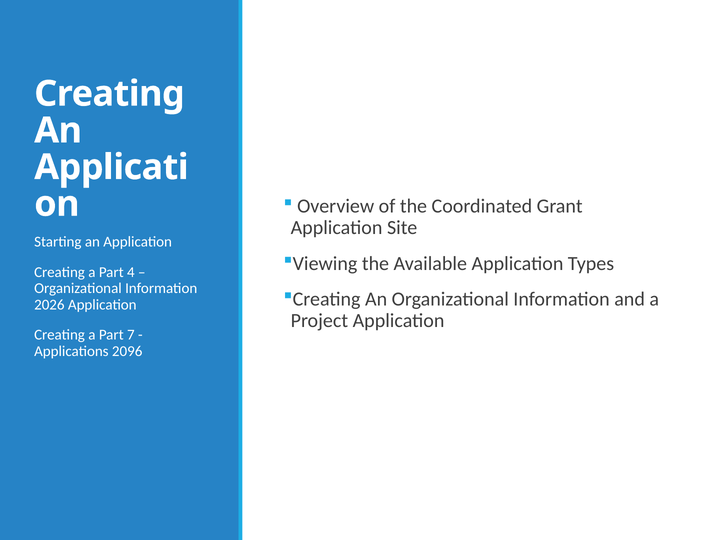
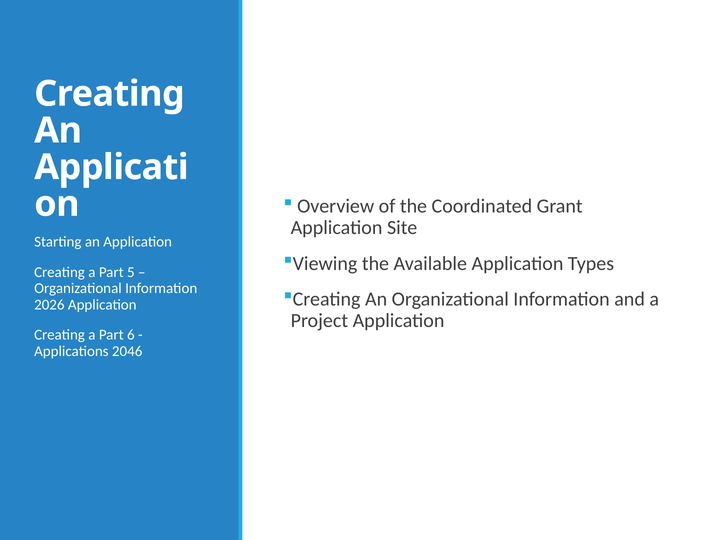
4: 4 -> 5
7: 7 -> 6
2096: 2096 -> 2046
